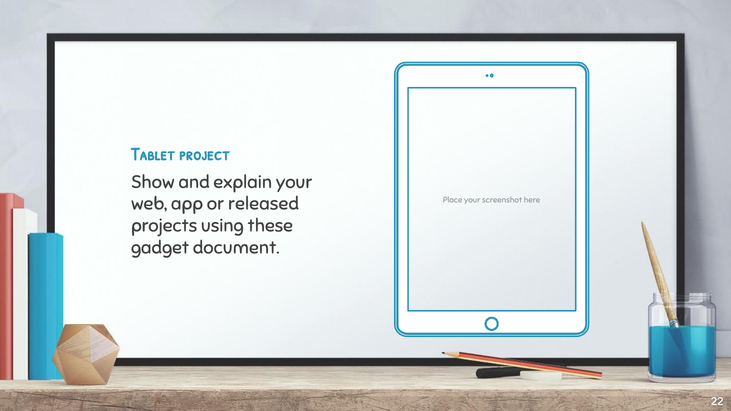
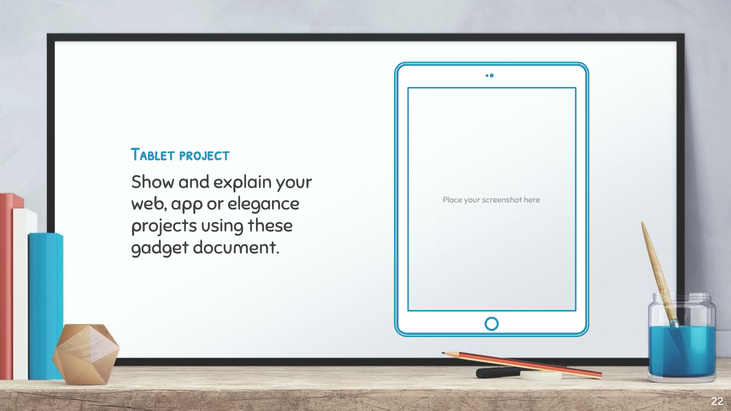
released: released -> elegance
